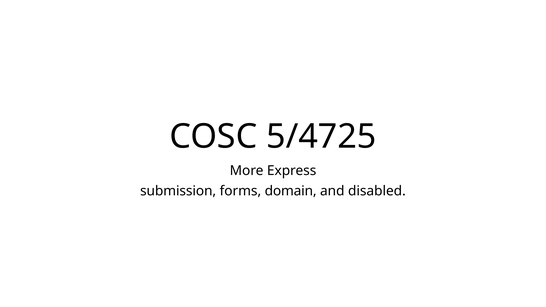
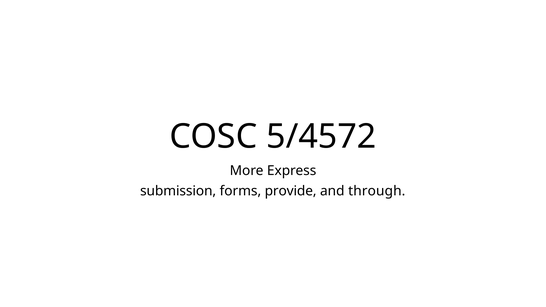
5/4725: 5/4725 -> 5/4572
domain: domain -> provide
disabled: disabled -> through
